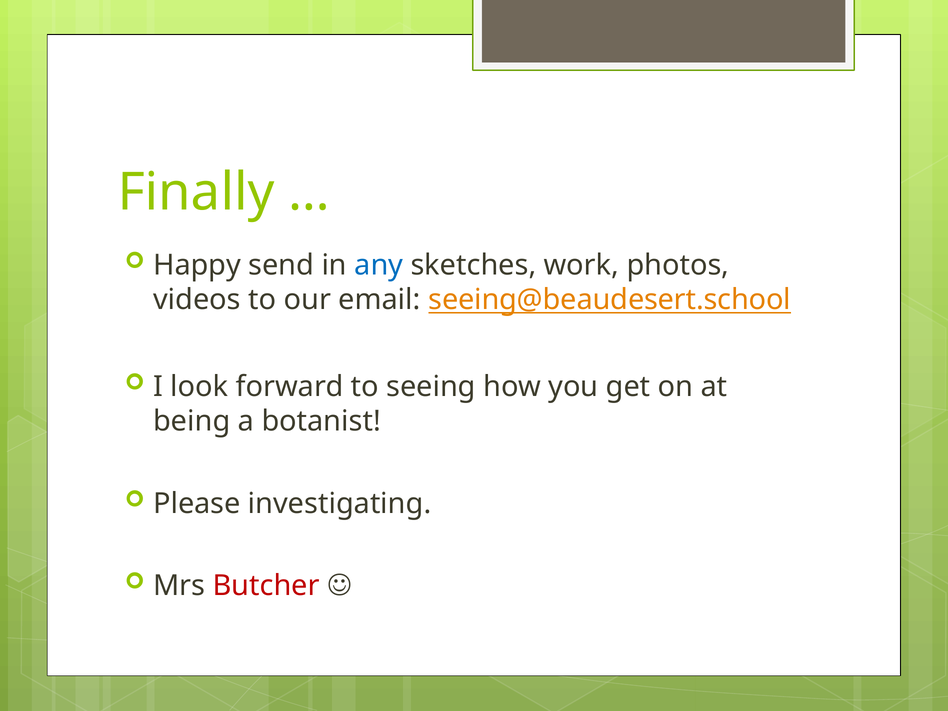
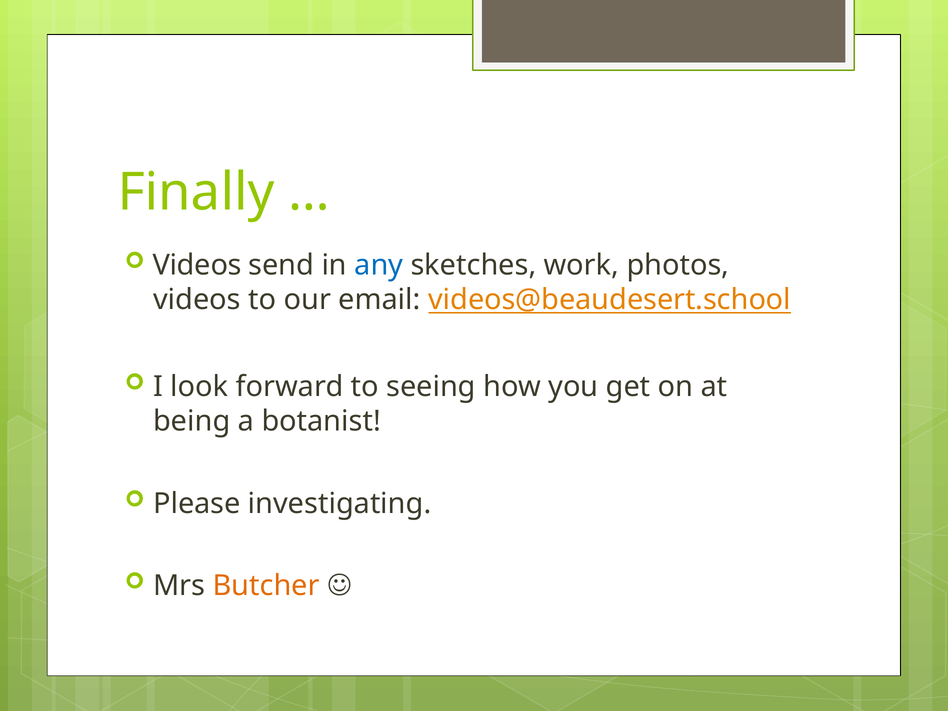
Happy at (197, 265): Happy -> Videos
seeing@beaudesert.school: seeing@beaudesert.school -> videos@beaudesert.school
Butcher colour: red -> orange
